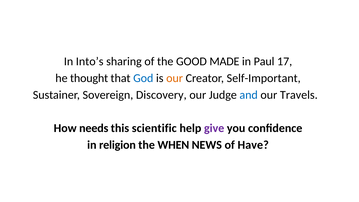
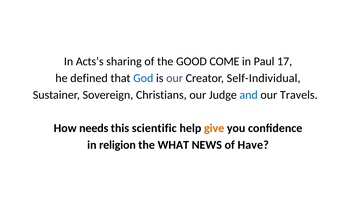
Into’s: Into’s -> Acts’s
MADE: MADE -> COME
thought: thought -> defined
our at (175, 78) colour: orange -> purple
Self-Important: Self-Important -> Self-Individual
Discovery: Discovery -> Christians
give colour: purple -> orange
WHEN: WHEN -> WHAT
